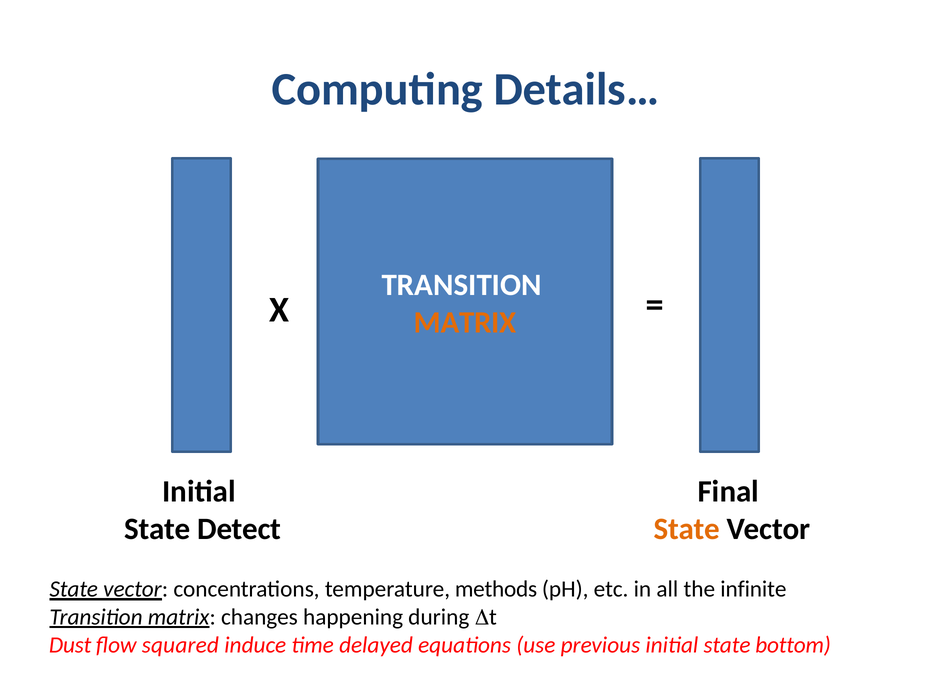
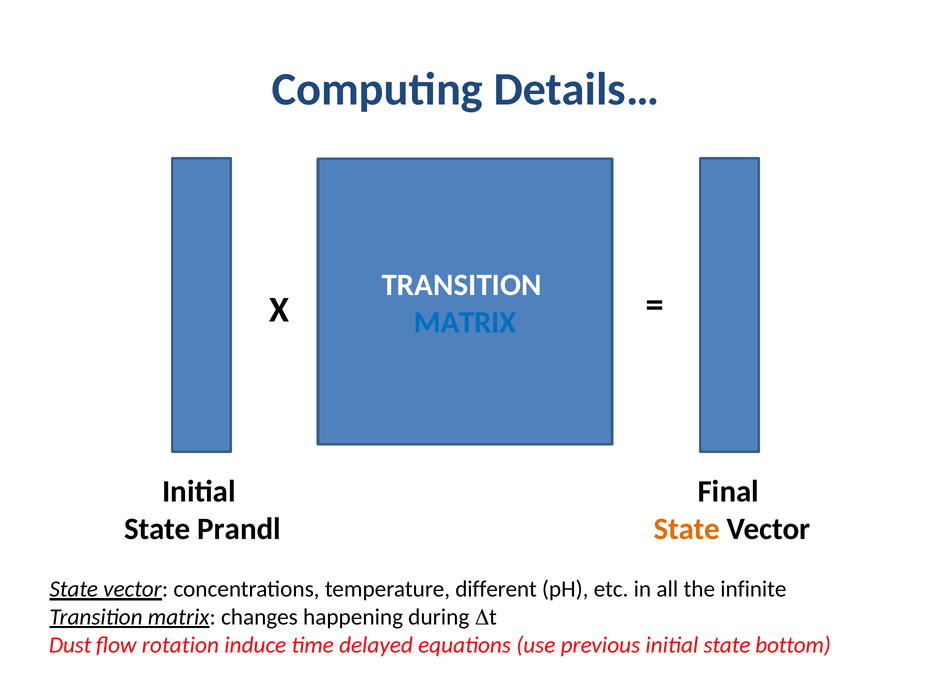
MATRIX at (465, 322) colour: orange -> blue
Detect: Detect -> Prandl
methods: methods -> different
squared: squared -> rotation
